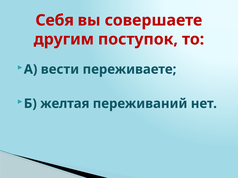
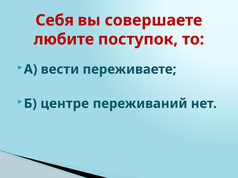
другим: другим -> любите
желтая: желтая -> центре
